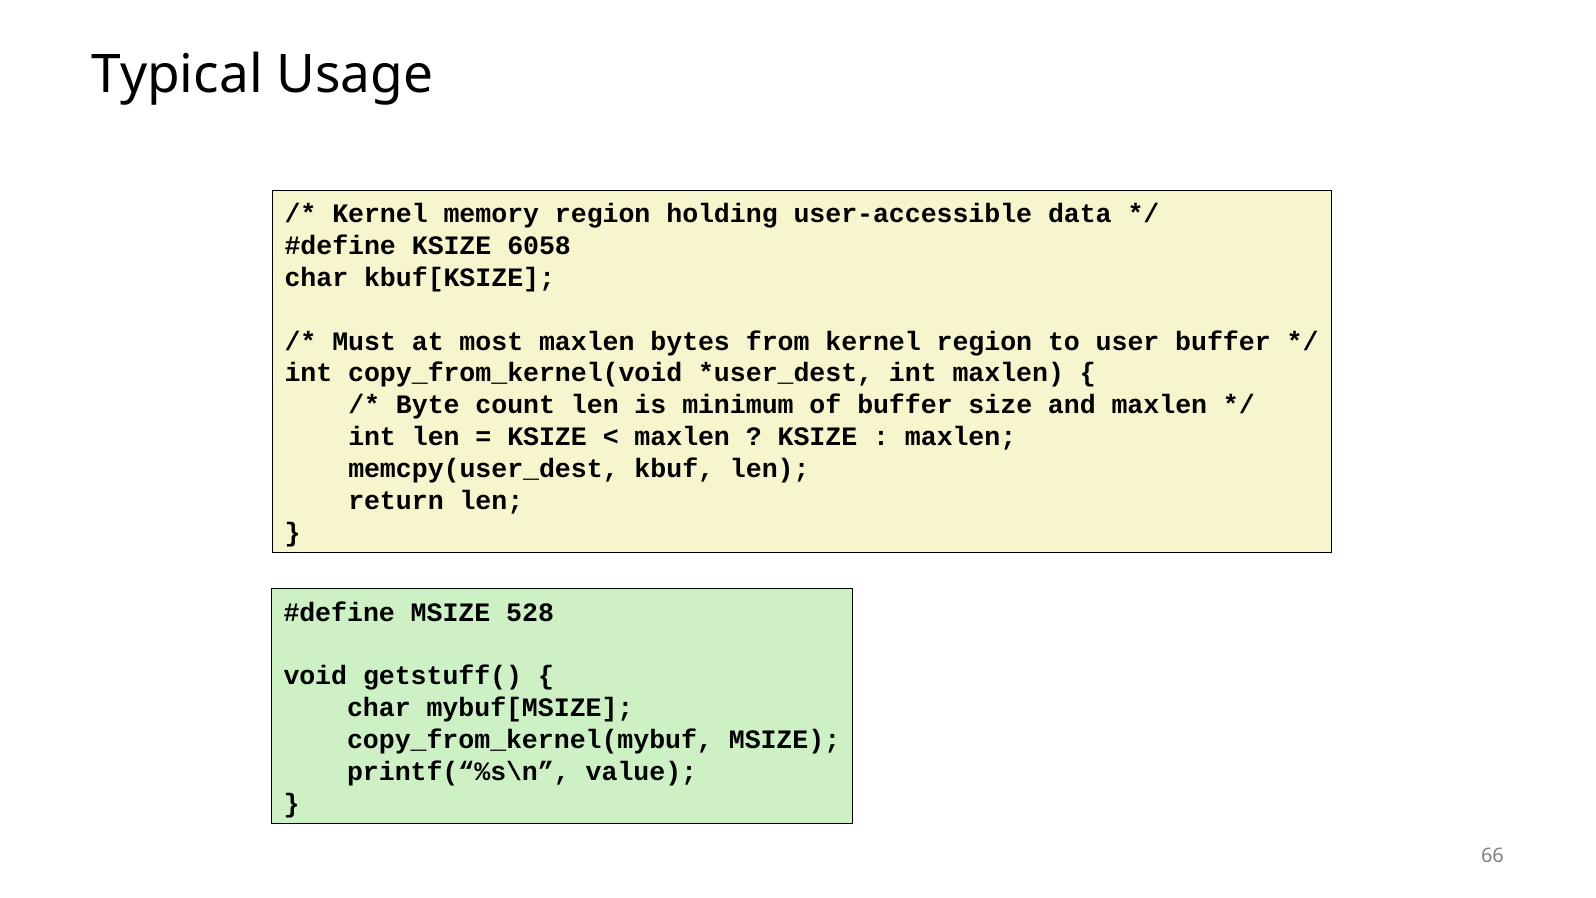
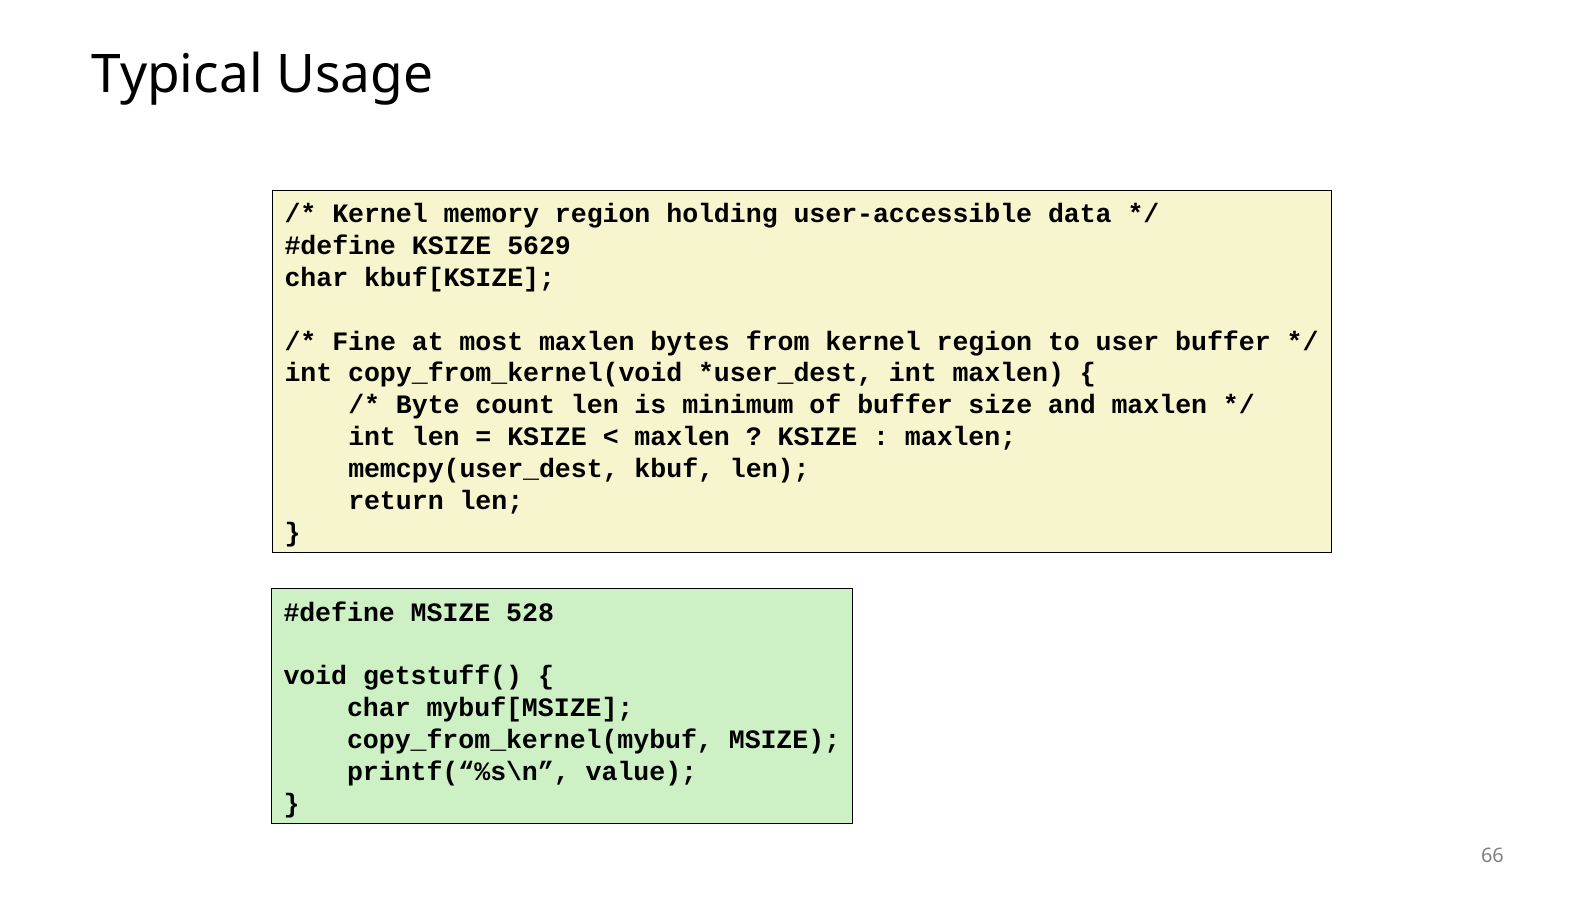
6058: 6058 -> 5629
Must: Must -> Fine
